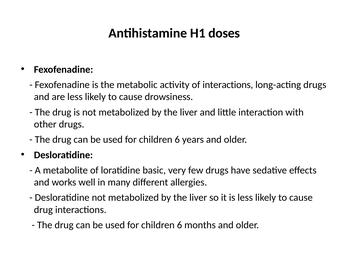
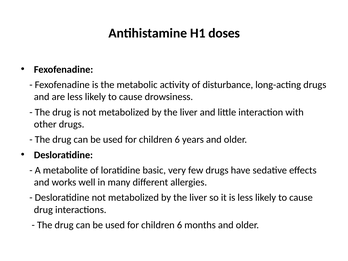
of interactions: interactions -> disturbance
